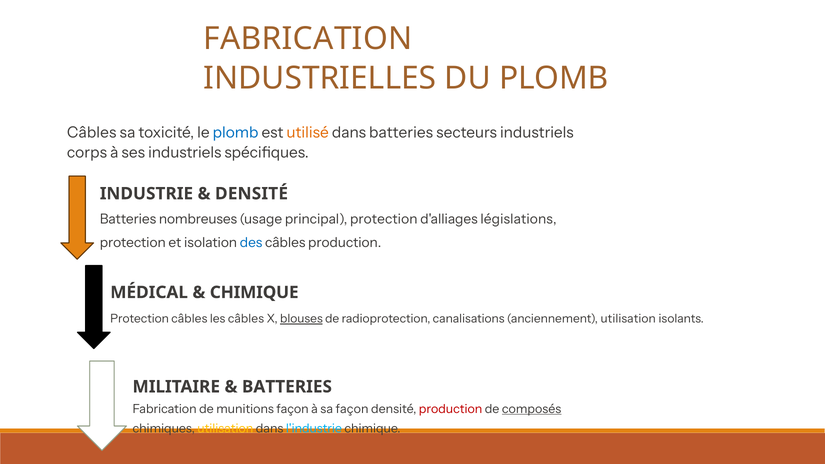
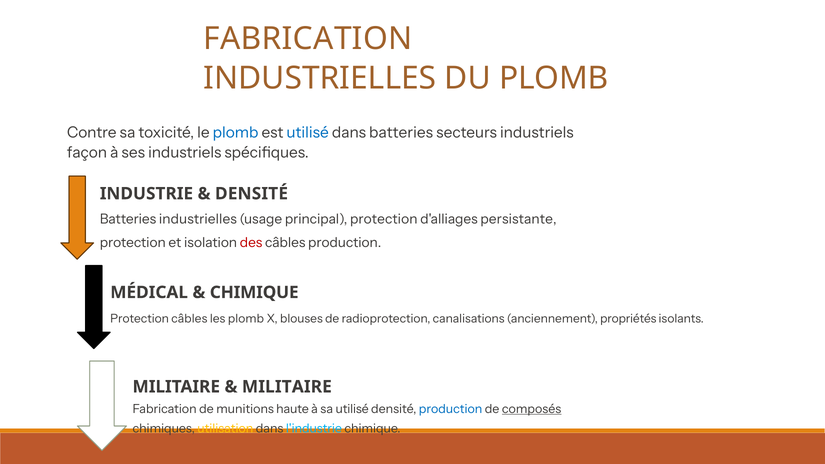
Câbles at (92, 133): Câbles -> Contre
utilisé at (308, 133) colour: orange -> blue
corps: corps -> façon
Batteries nombreuses: nombreuses -> industrielles
législations: législations -> persistante
des colour: blue -> red
les câbles: câbles -> plomb
blouses underline: present -> none
anciennement utilisation: utilisation -> propriétés
BATTERIES at (287, 387): BATTERIES -> MILITAIRE
munitions façon: façon -> haute
sa façon: façon -> utilisé
production at (451, 409) colour: red -> blue
